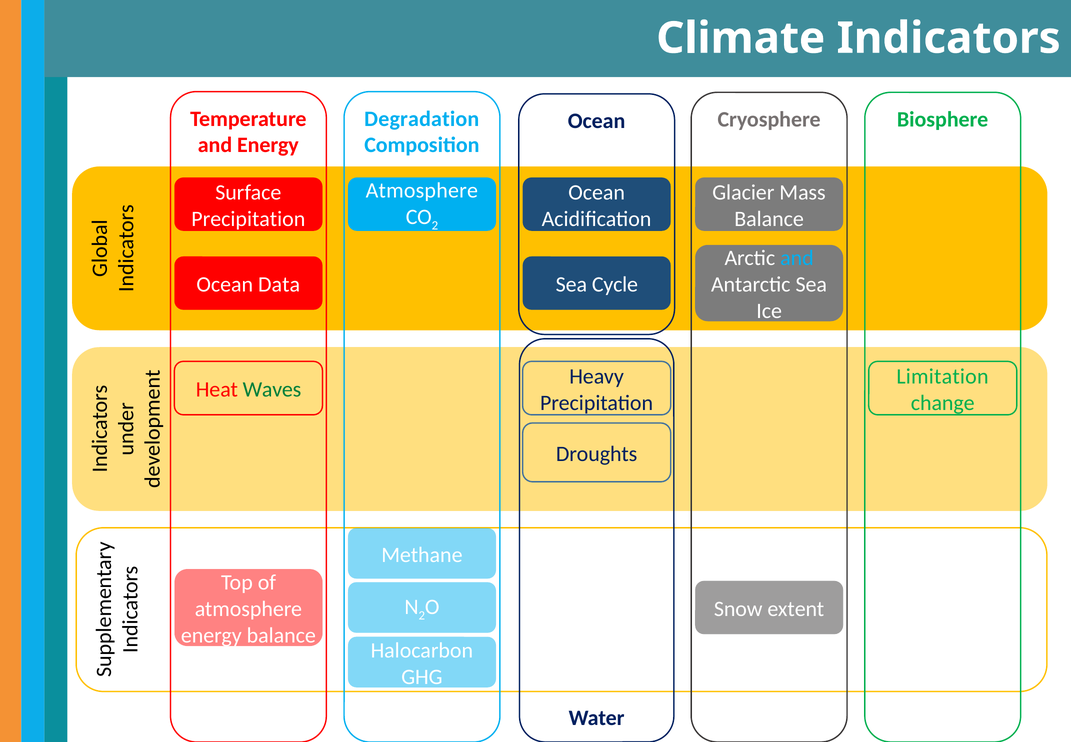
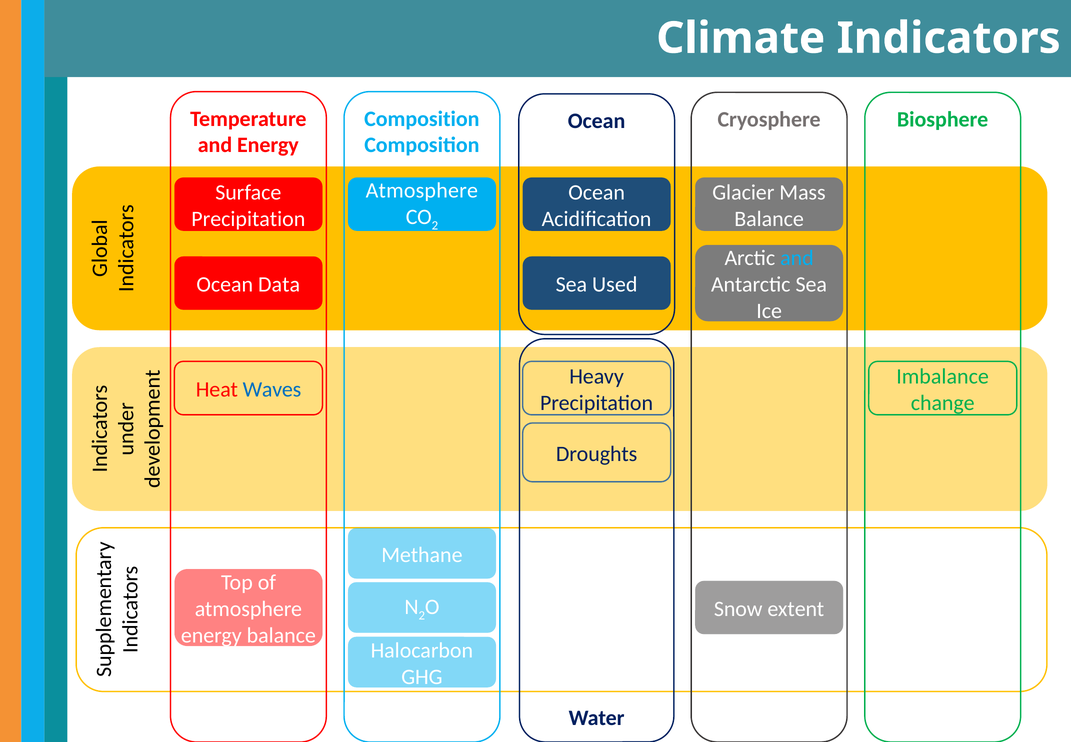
Degradation at (422, 119): Degradation -> Composition
Cycle: Cycle -> Used
Limitation: Limitation -> Imbalance
Waves colour: green -> blue
